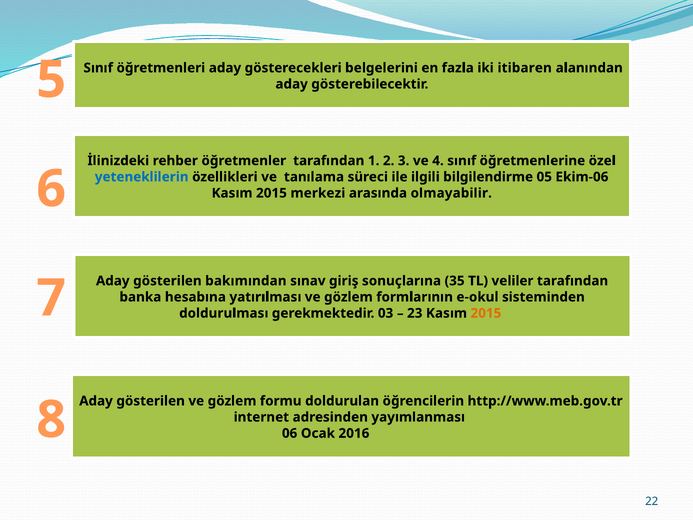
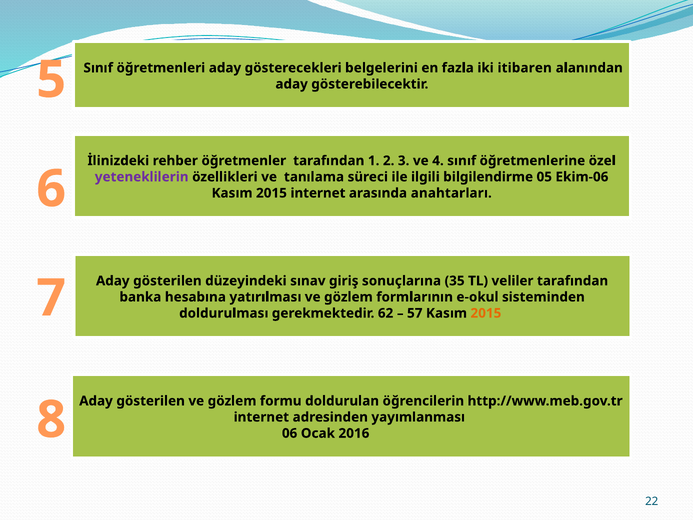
yeteneklilerin colour: blue -> purple
2015 merkezi: merkezi -> internet
olmayabilir: olmayabilir -> anahtarları
bakımından: bakımından -> düzeyindeki
03: 03 -> 62
23: 23 -> 57
